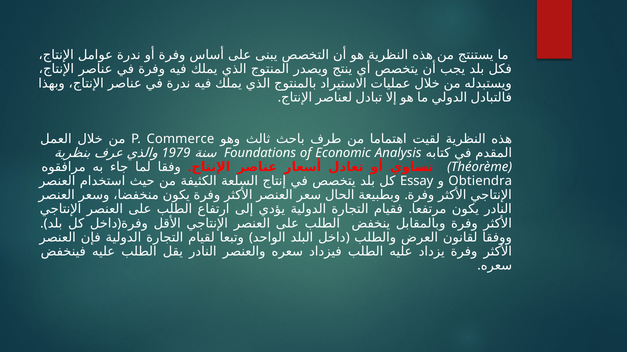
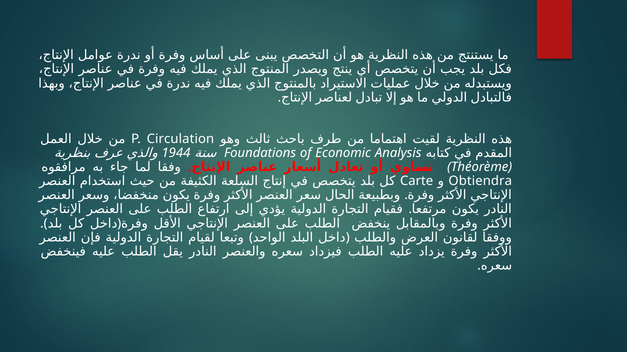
Commerce: Commerce -> Circulation
1979: 1979 -> 1944
Essay: Essay -> Carte
